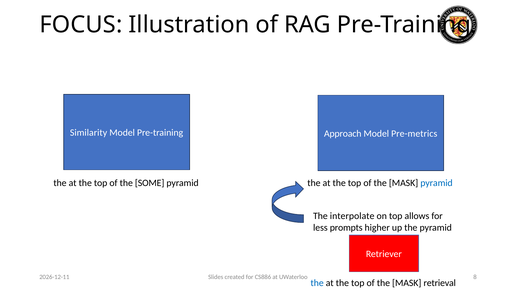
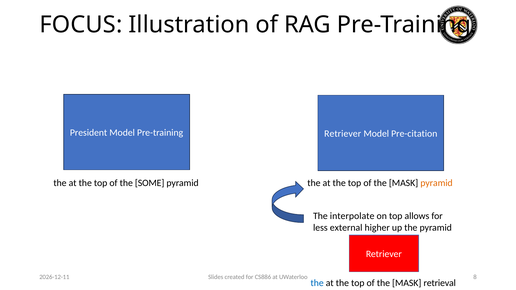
Similarity: Similarity -> President
Approach at (343, 134): Approach -> Retriever
Pre-metrics: Pre-metrics -> Pre-citation
pyramid at (436, 183) colour: blue -> orange
prompts: prompts -> external
